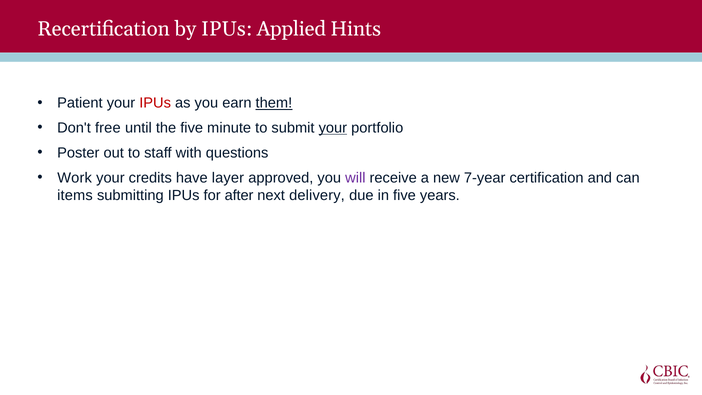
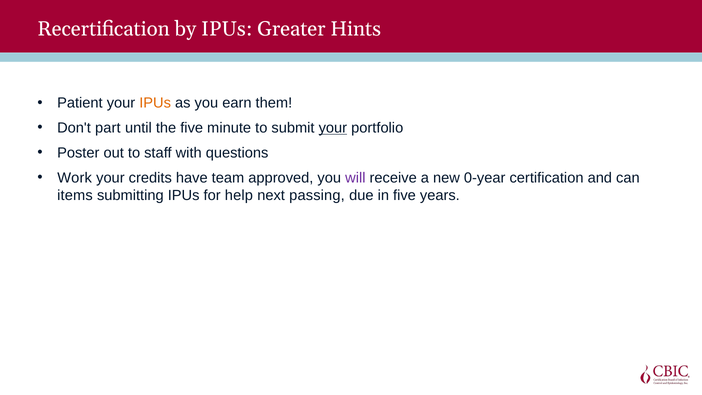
Applied: Applied -> Greater
IPUs at (155, 103) colour: red -> orange
them underline: present -> none
free: free -> part
layer: layer -> team
7-year: 7-year -> 0-year
after: after -> help
delivery: delivery -> passing
